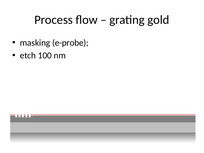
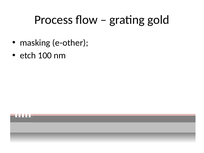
e-probe: e-probe -> e-other
